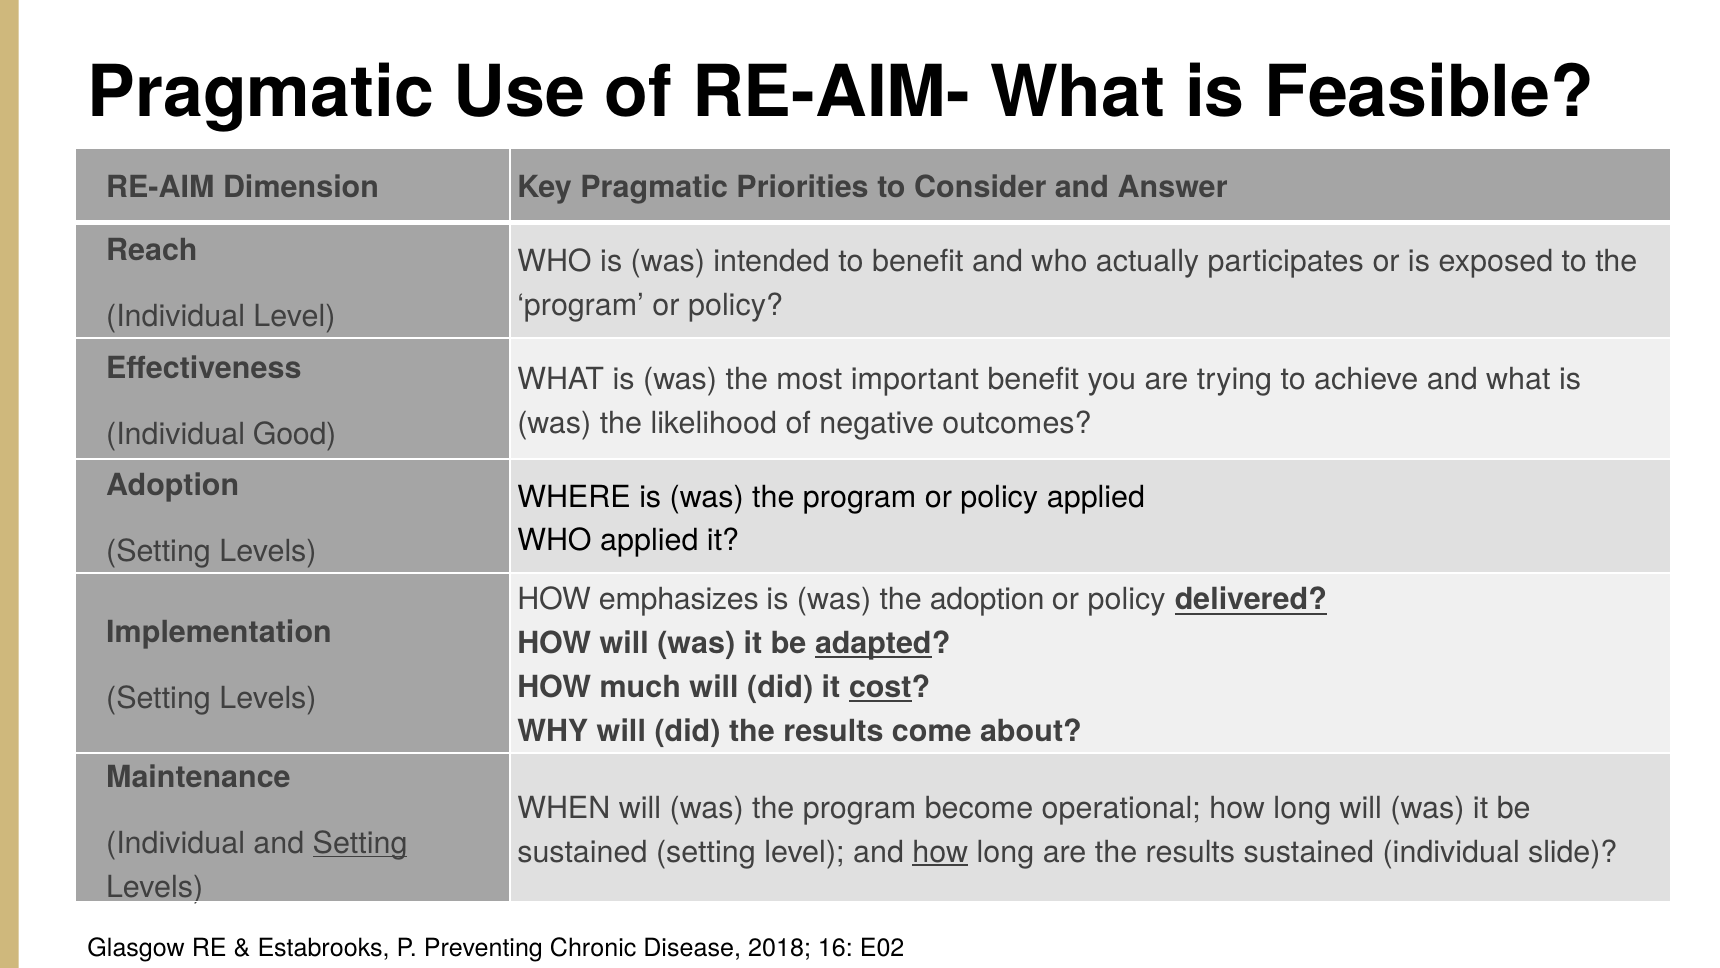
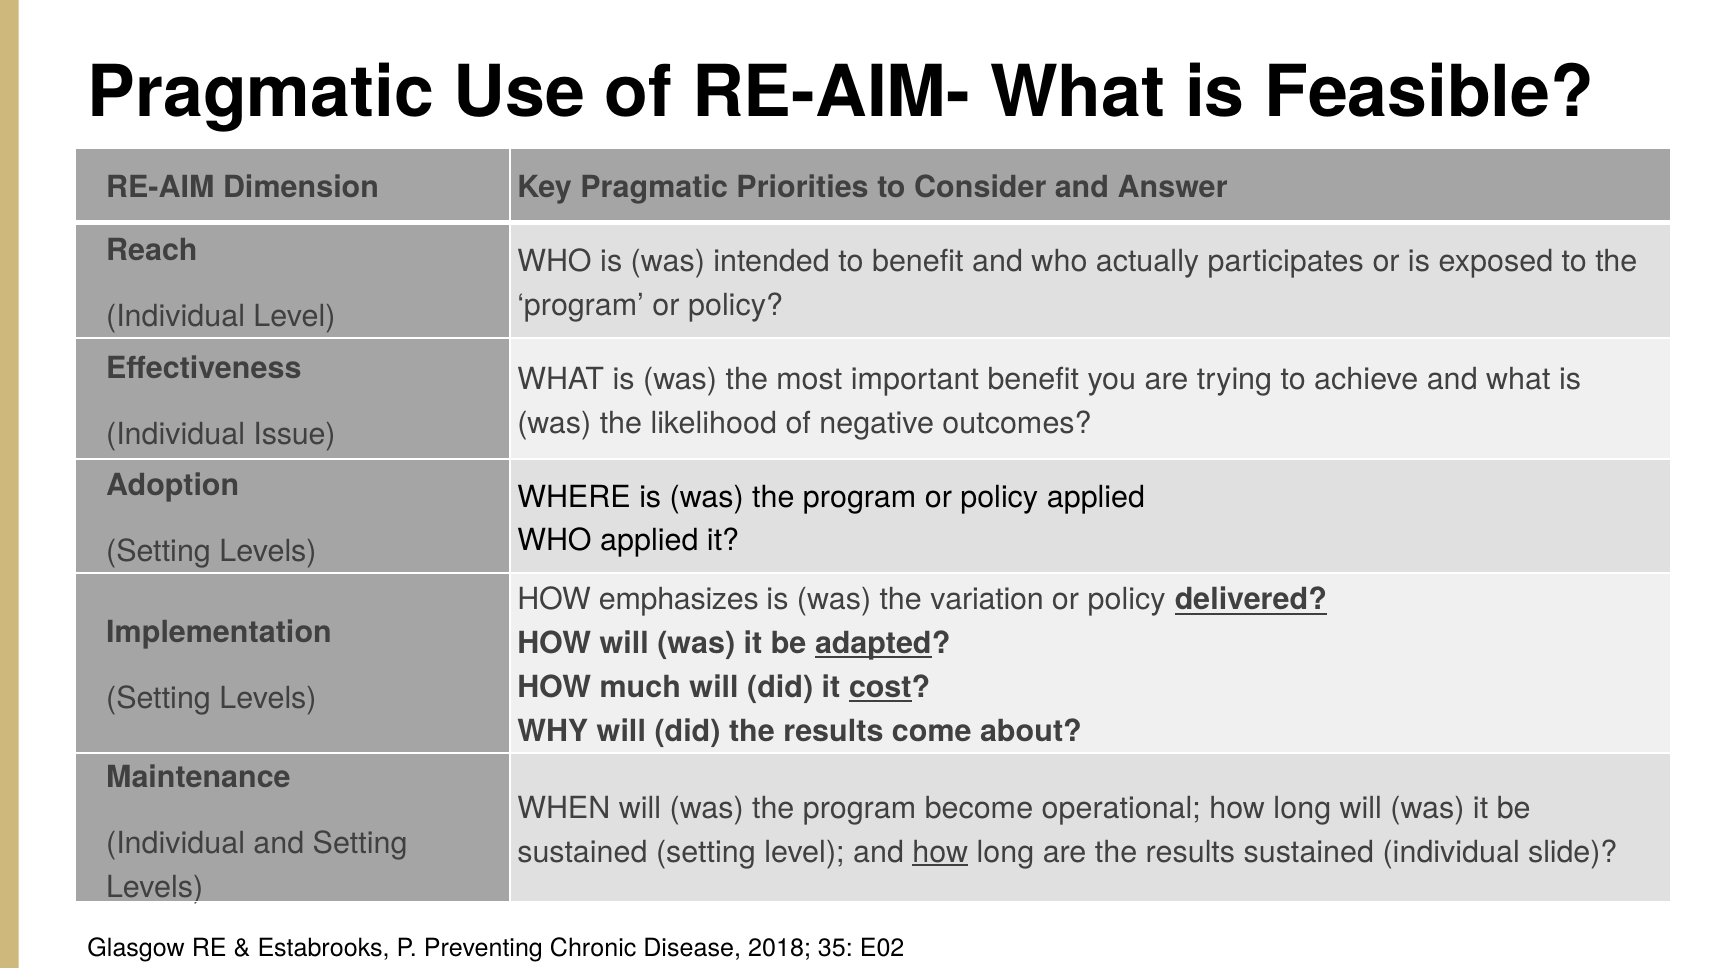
Good: Good -> Issue
the adoption: adoption -> variation
Setting at (360, 843) underline: present -> none
16: 16 -> 35
